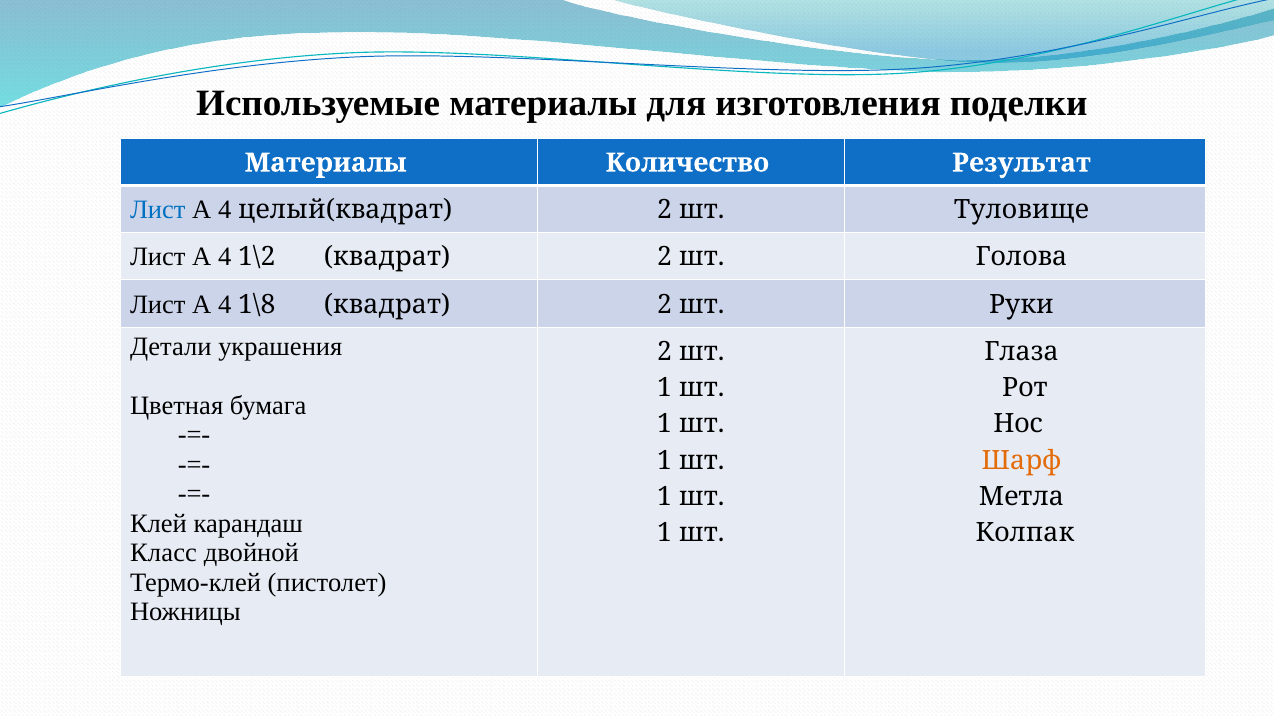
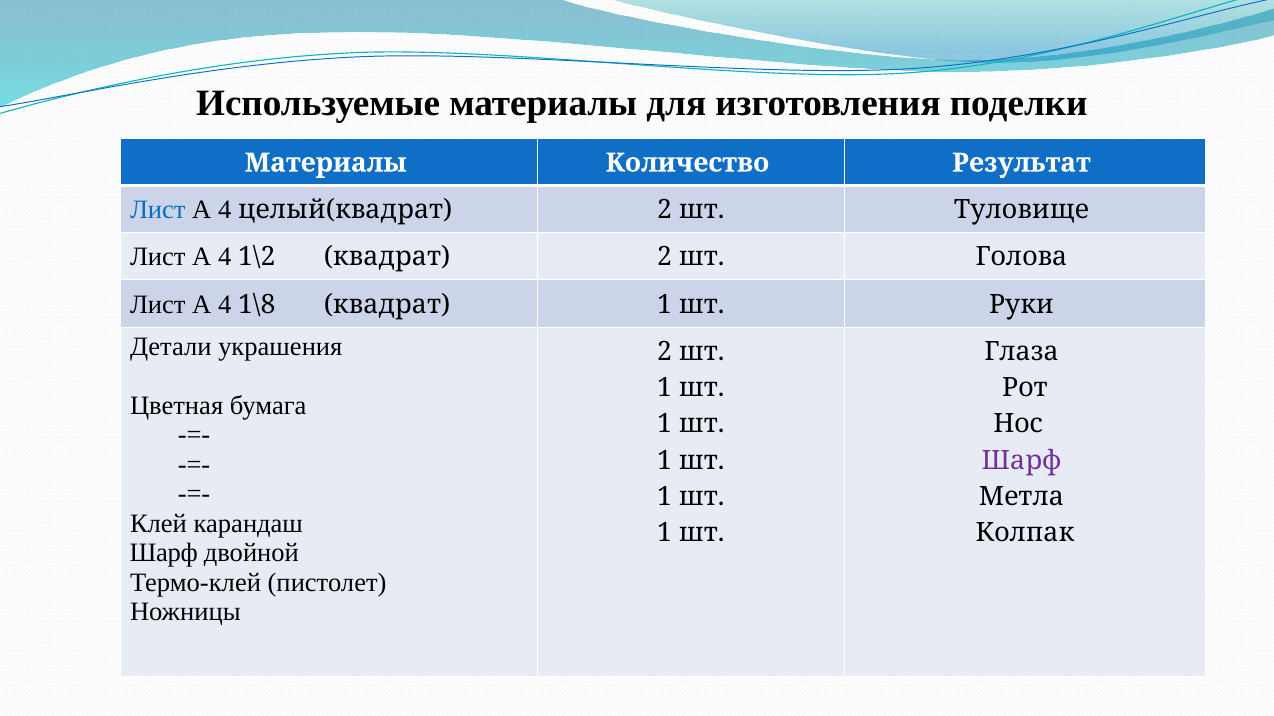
1\8 квадрат 2: 2 -> 1
Шарф at (1022, 461) colour: orange -> purple
Класс at (163, 553): Класс -> Шарф
